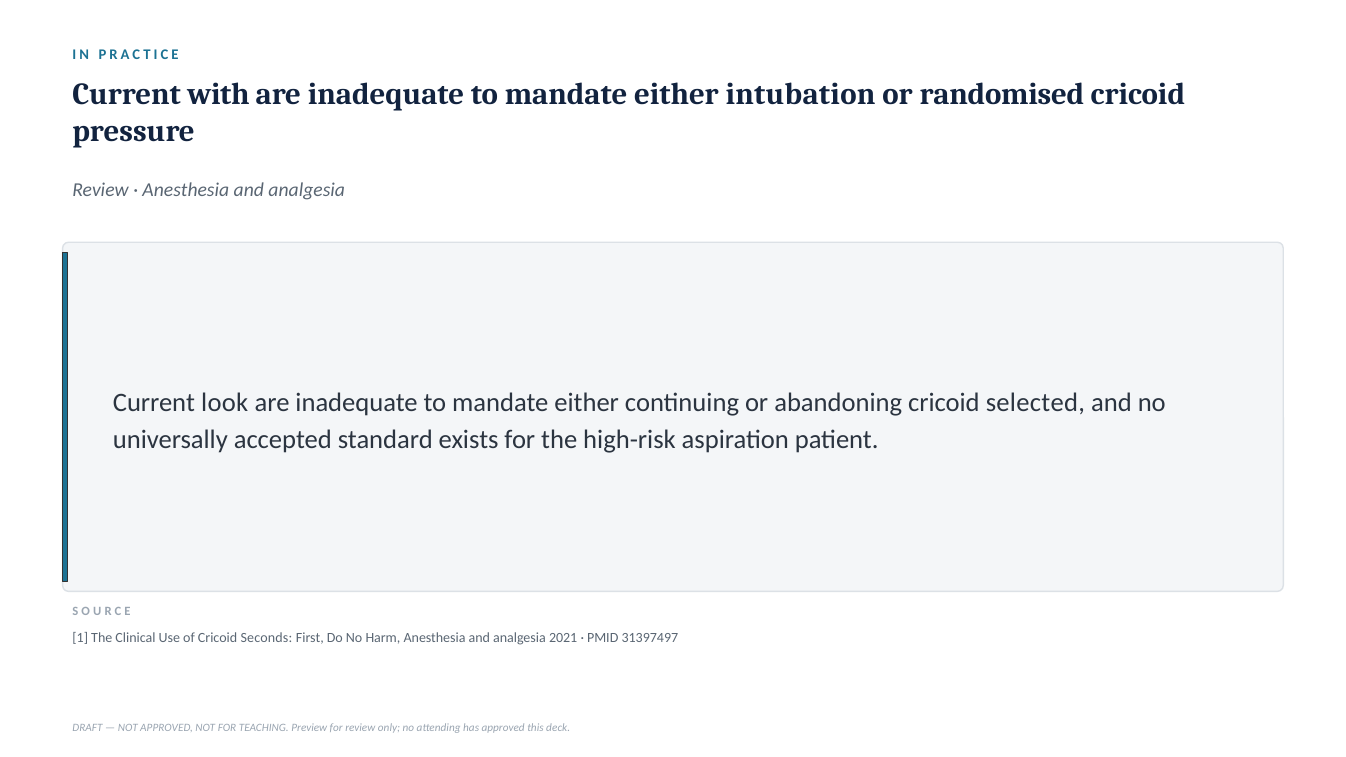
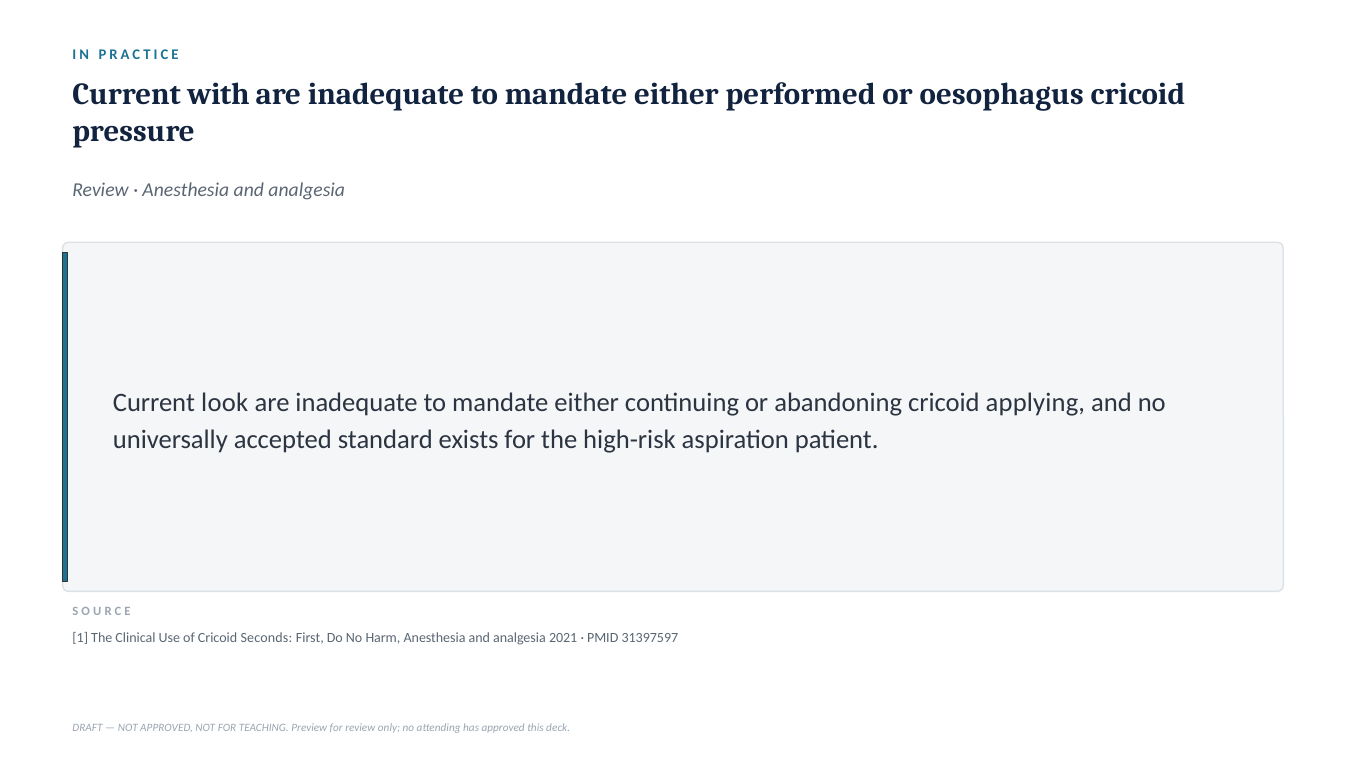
intubation: intubation -> performed
randomised: randomised -> oesophagus
selected: selected -> applying
31397497: 31397497 -> 31397597
